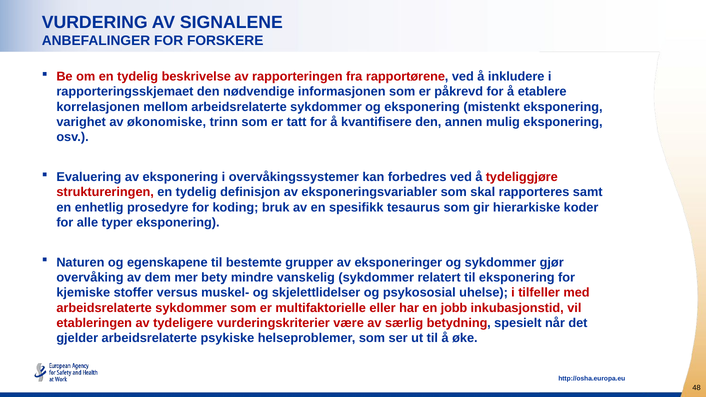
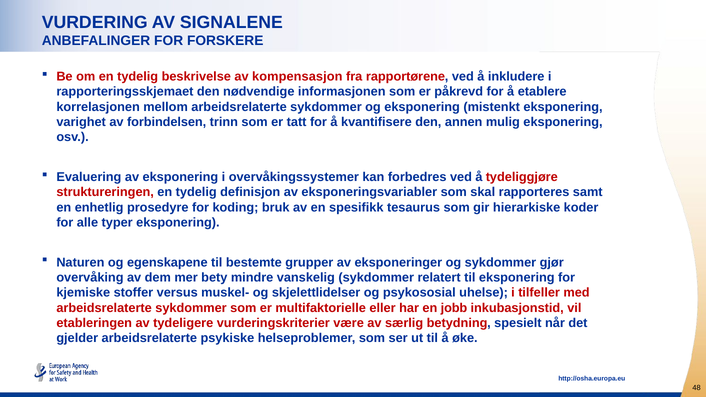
rapporteringen: rapporteringen -> kompensasjon
økonomiske: økonomiske -> forbindelsen
